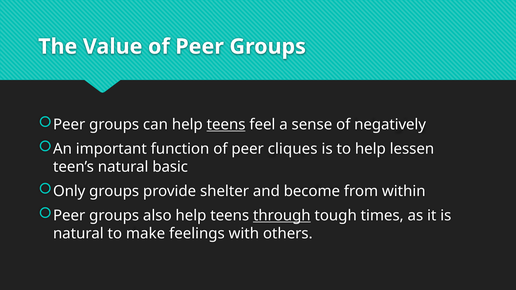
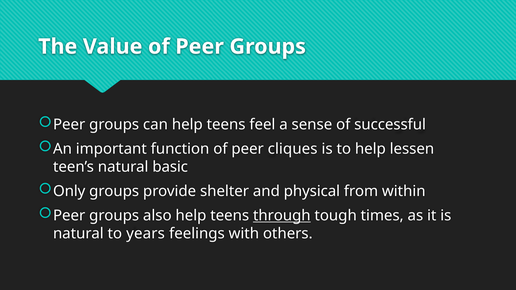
teens at (226, 125) underline: present -> none
negatively: negatively -> successful
become: become -> physical
make: make -> years
